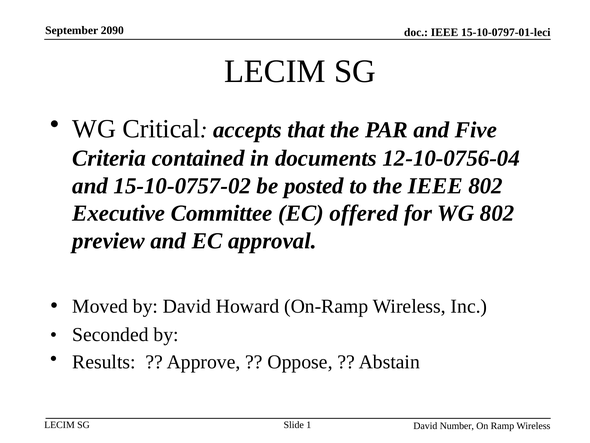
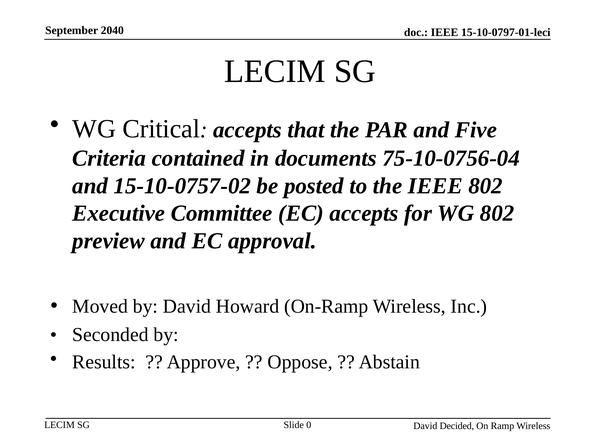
2090: 2090 -> 2040
12-10-0756-04: 12-10-0756-04 -> 75-10-0756-04
EC offered: offered -> accepts
1: 1 -> 0
Number: Number -> Decided
